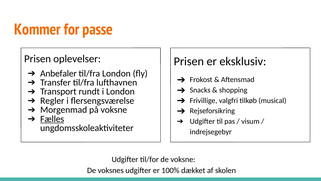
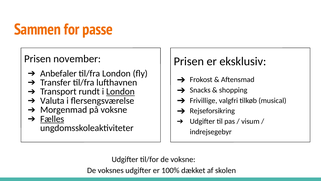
Kommer: Kommer -> Sammen
oplevelser: oplevelser -> november
London at (120, 91) underline: none -> present
Regler: Regler -> Valuta
